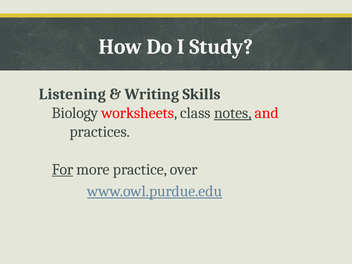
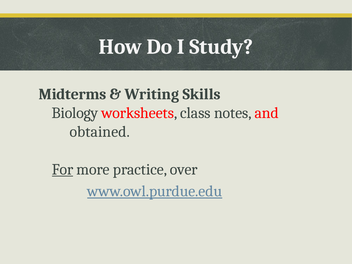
Listening: Listening -> Midterms
notes underline: present -> none
practices: practices -> obtained
